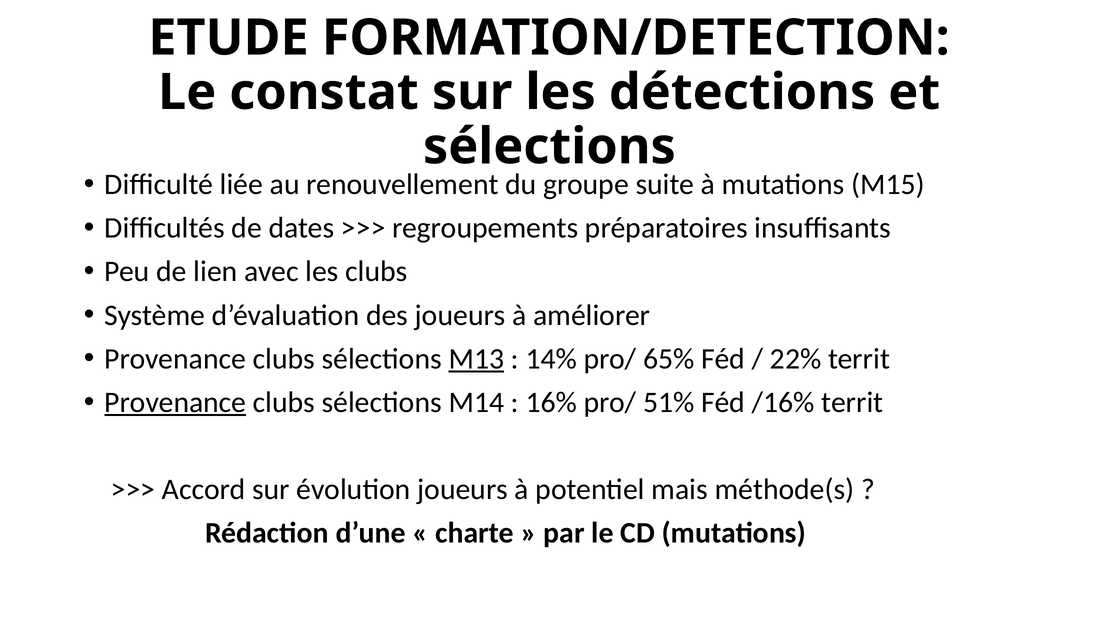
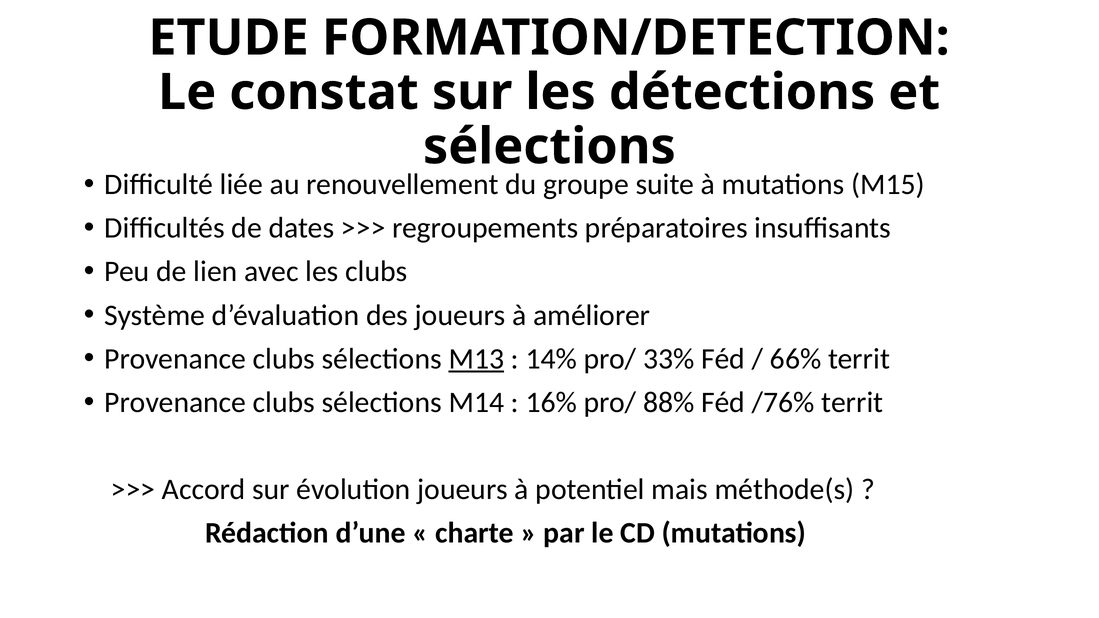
65%: 65% -> 33%
22%: 22% -> 66%
Provenance at (175, 402) underline: present -> none
51%: 51% -> 88%
/16%: /16% -> /76%
